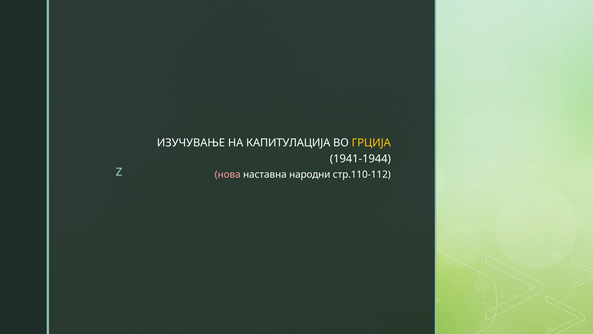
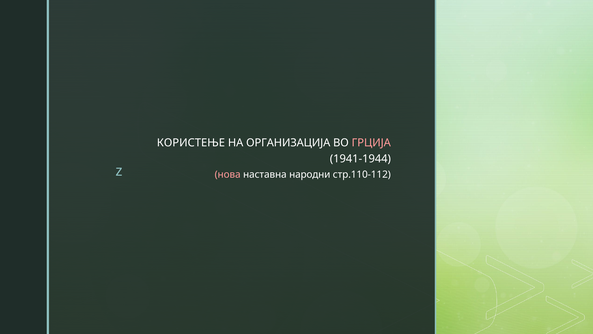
ИЗУЧУВАЊЕ: ИЗУЧУВАЊЕ -> КОРИСТЕЊЕ
КАПИТУЛАЦИЈА: КАПИТУЛАЦИЈА -> ОРГАНИЗАЦИЈА
ГРЦИЈА colour: yellow -> pink
